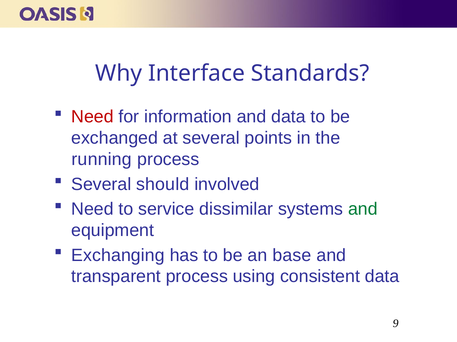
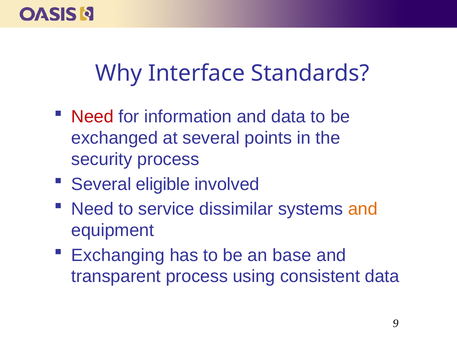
running: running -> security
should: should -> eligible
and at (363, 209) colour: green -> orange
